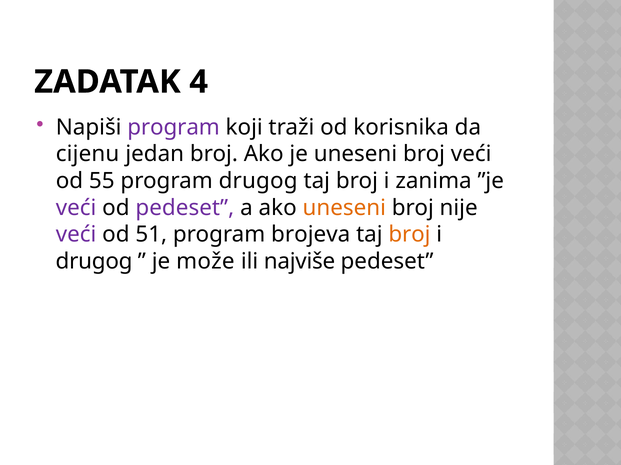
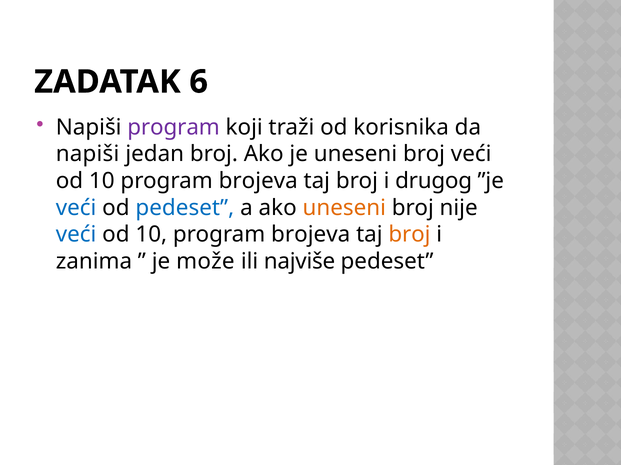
4: 4 -> 6
cijenu at (88, 154): cijenu -> napiši
55 at (102, 181): 55 -> 10
drugog at (258, 181): drugog -> brojeva
zanima: zanima -> drugog
veći at (76, 208) colour: purple -> blue
pedeset at (185, 208) colour: purple -> blue
veći at (76, 235) colour: purple -> blue
51 at (151, 235): 51 -> 10
drugog at (94, 262): drugog -> zanima
